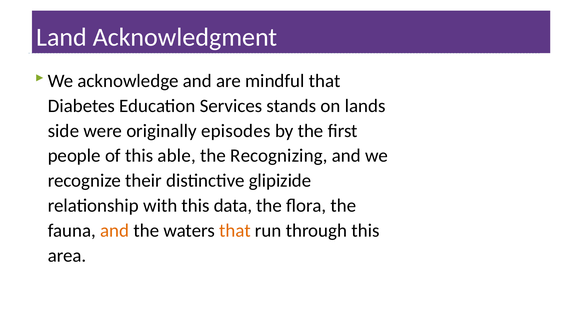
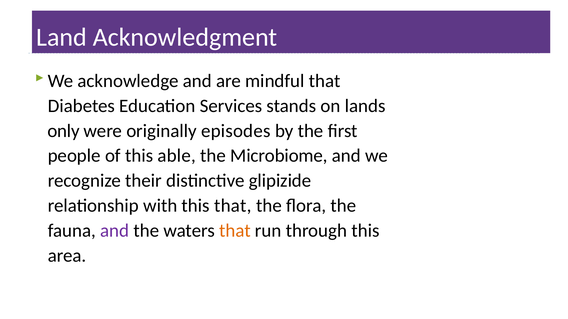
side: side -> only
Recognizing: Recognizing -> Microbiome
this data: data -> that
and at (115, 231) colour: orange -> purple
